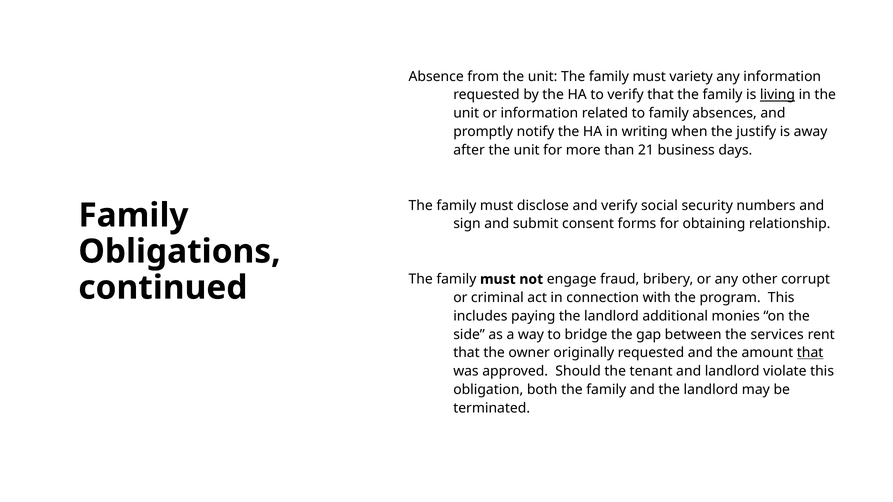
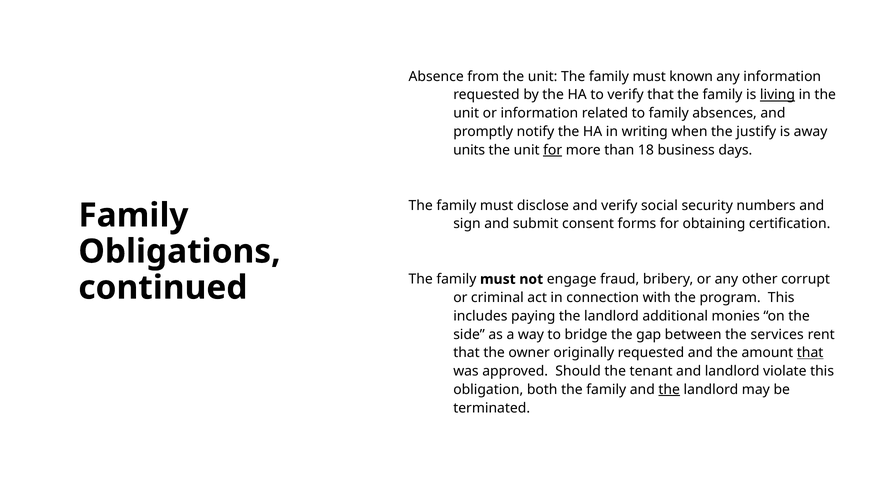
variety: variety -> known
after: after -> units
for at (553, 150) underline: none -> present
21: 21 -> 18
relationship: relationship -> certification
the at (669, 390) underline: none -> present
